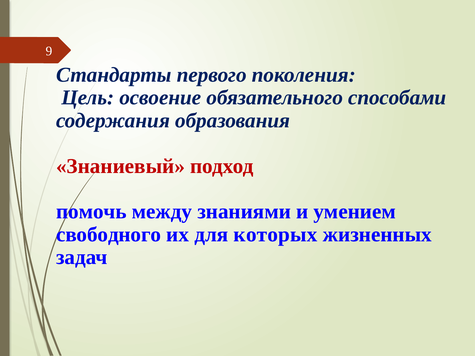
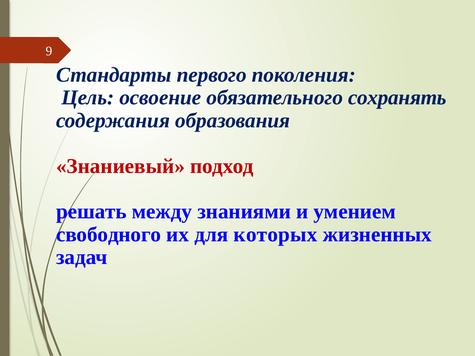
способами: способами -> сохранять
помочь: помочь -> решать
